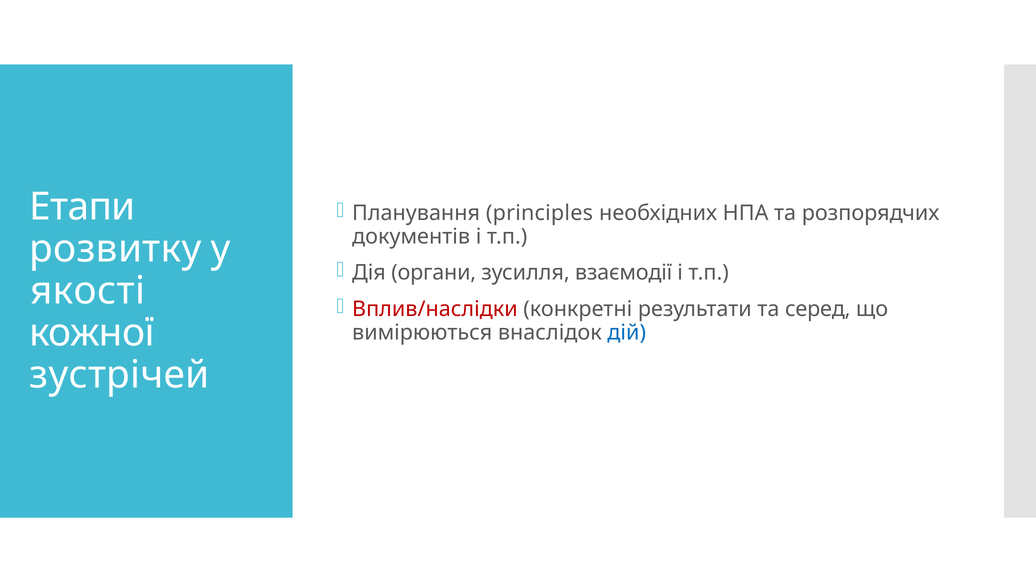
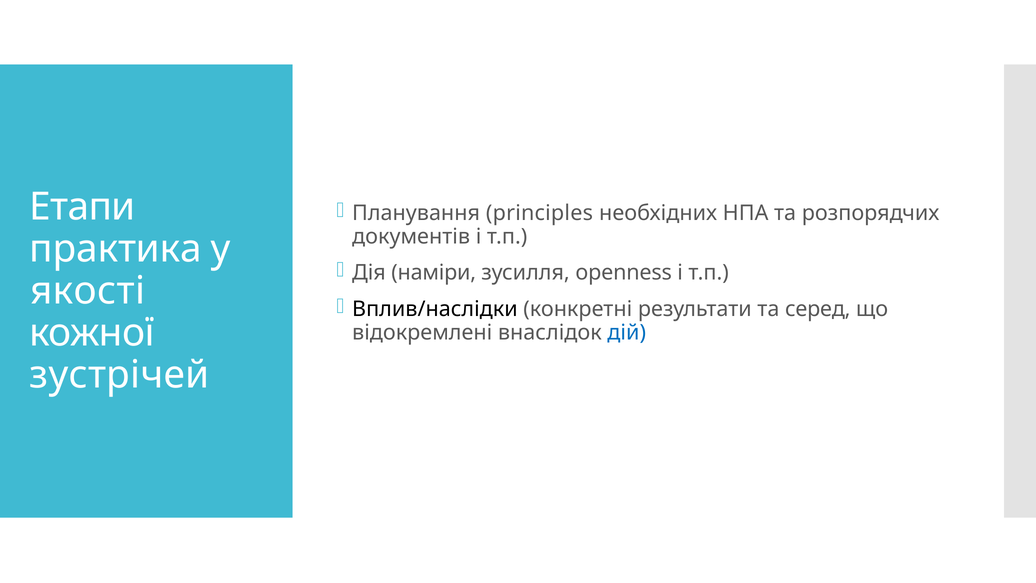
розвитку: розвитку -> практика
органи: органи -> наміри
взаємодії: взаємодії -> openness
Вплив/наслідки colour: red -> black
вимірюються: вимірюються -> відокремлені
